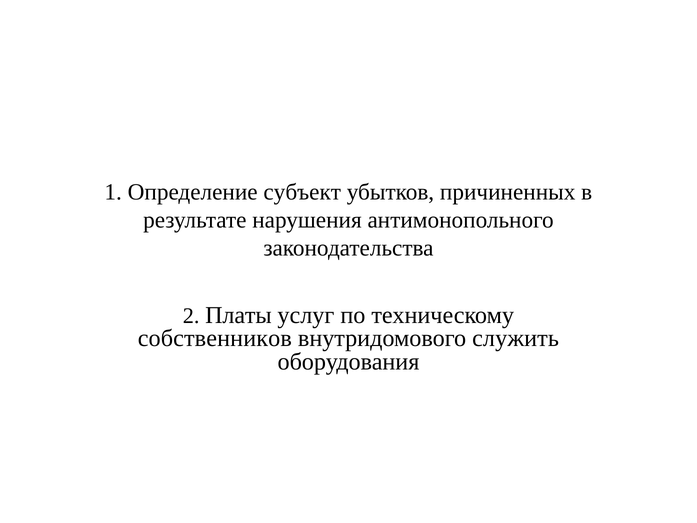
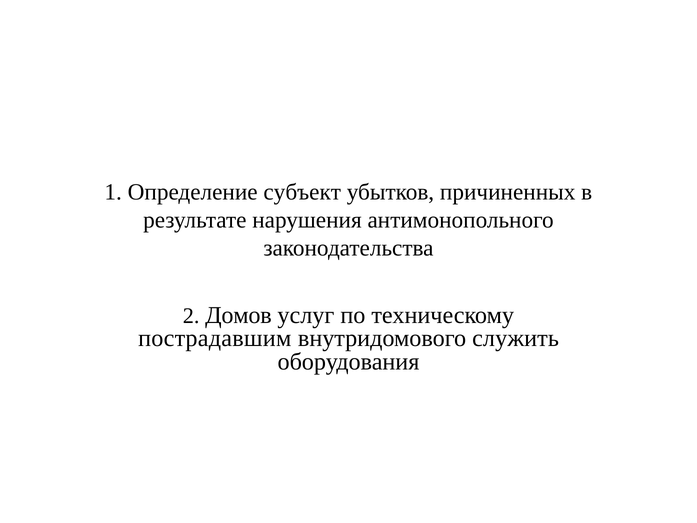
Платы: Платы -> Домов
собственников: собственников -> пострадавшим
